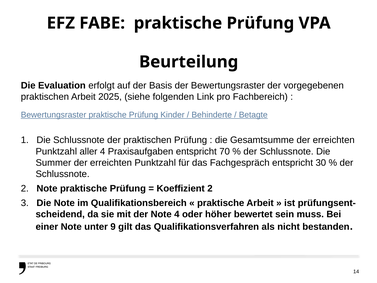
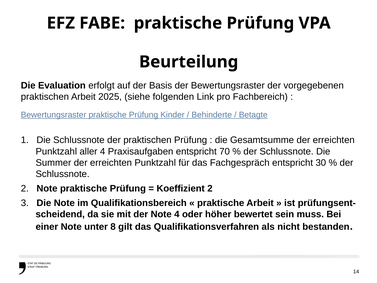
9: 9 -> 8
